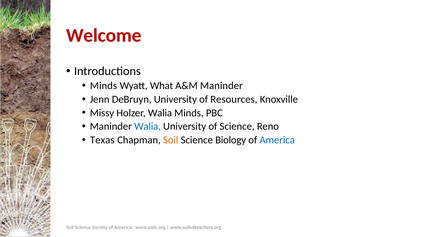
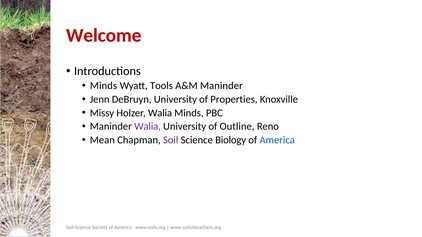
What: What -> Tools
Resources: Resources -> Properties
Walia at (148, 127) colour: blue -> purple
of Science: Science -> Outline
Texas: Texas -> Mean
Soil at (171, 140) colour: orange -> purple
